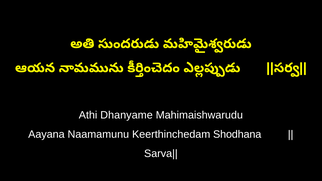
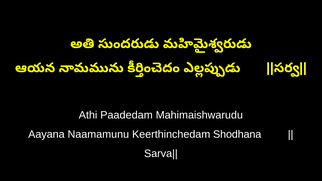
Dhanyame: Dhanyame -> Paadedam
